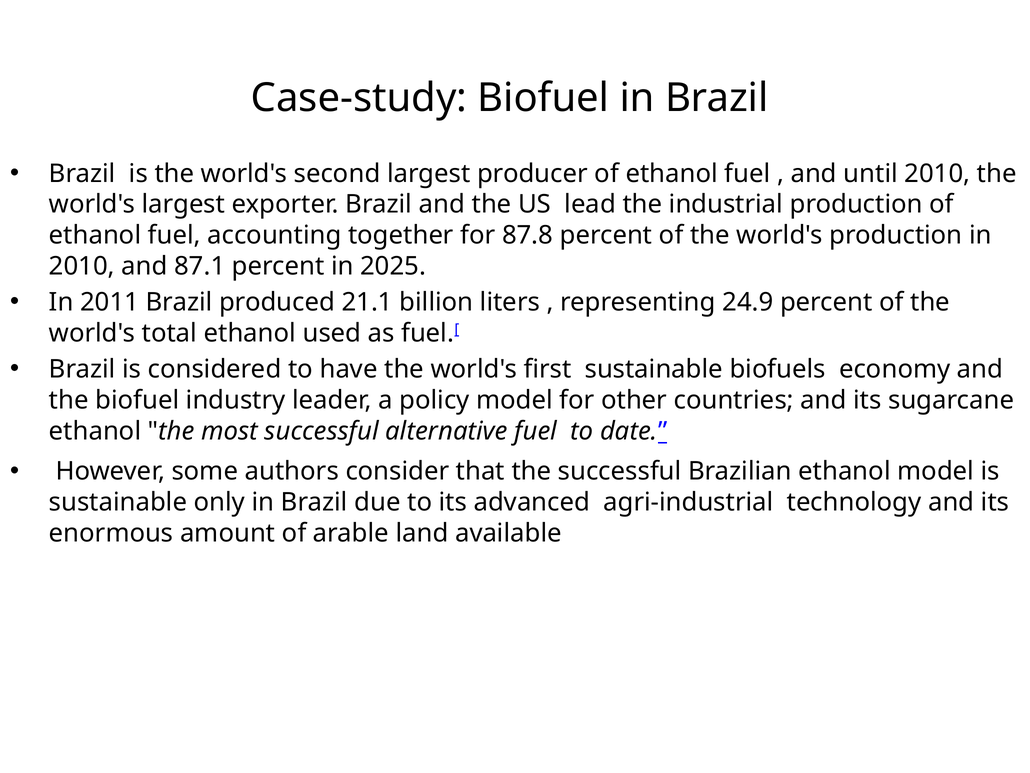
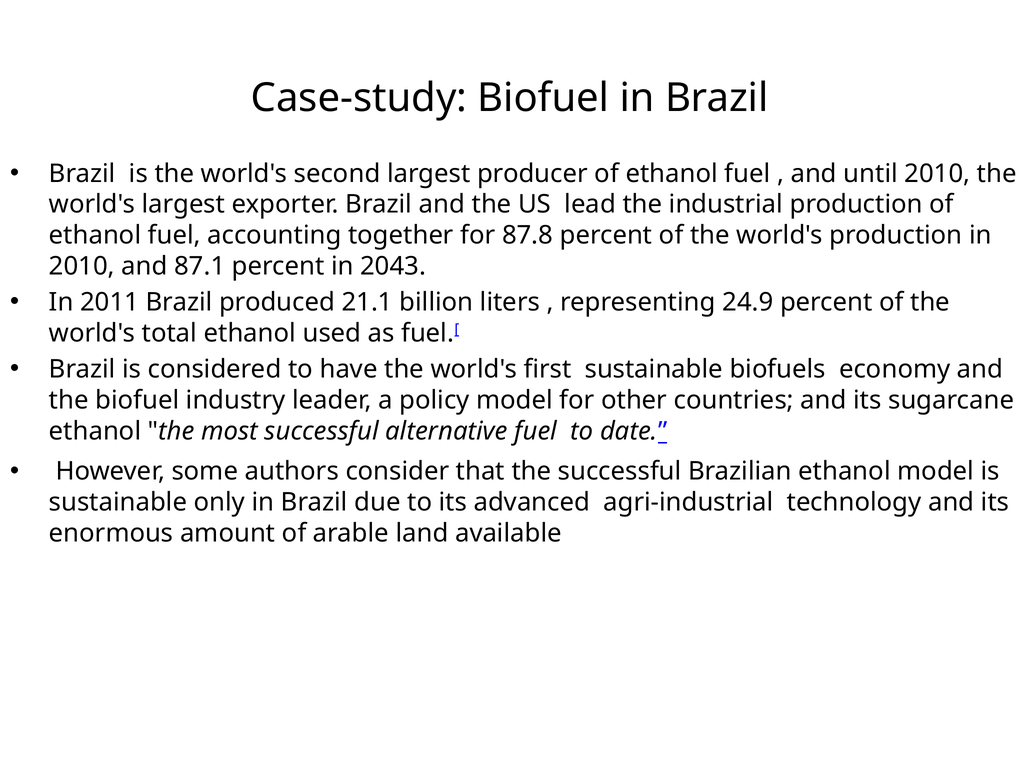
2025: 2025 -> 2043
